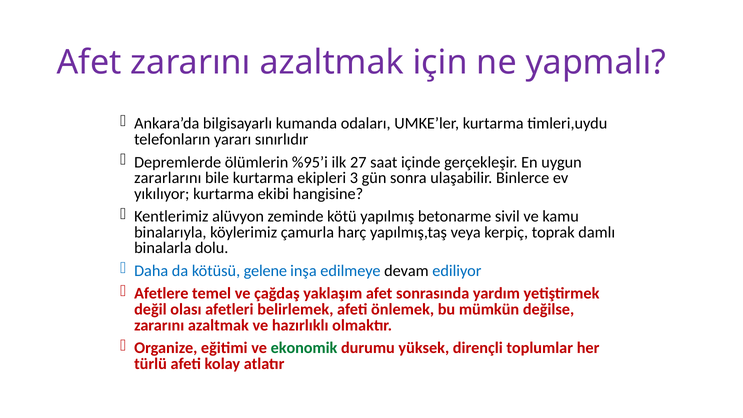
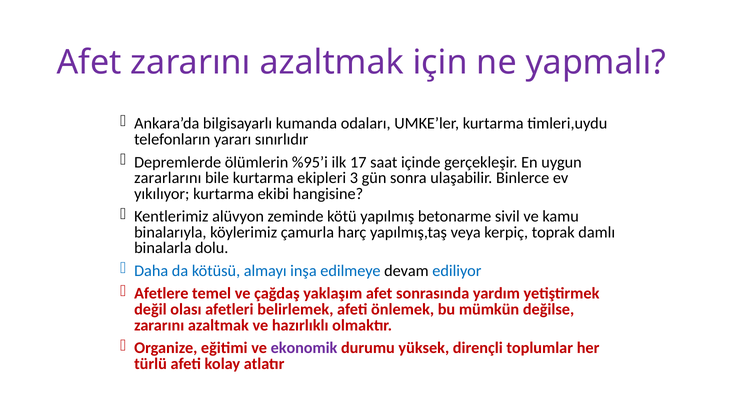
27: 27 -> 17
gelene: gelene -> almayı
ekonomik colour: green -> purple
